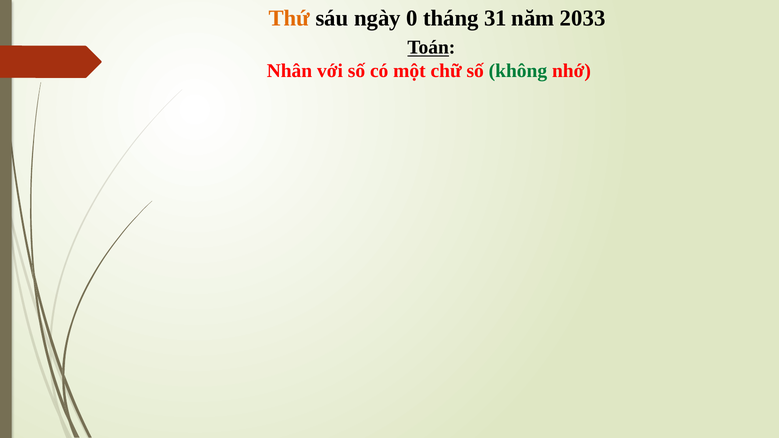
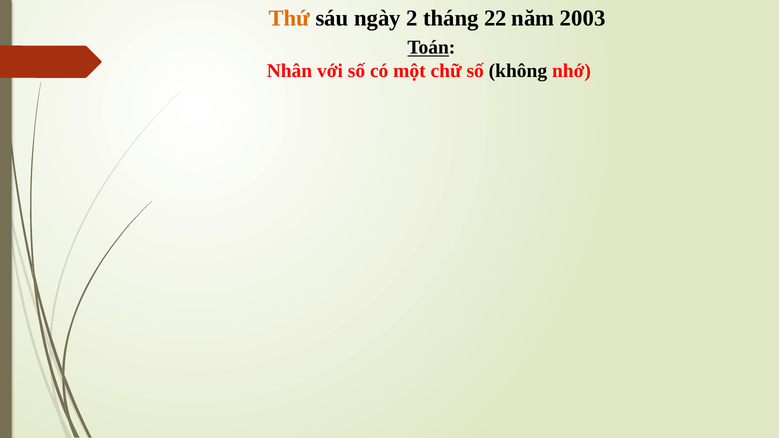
0: 0 -> 2
31: 31 -> 22
2033: 2033 -> 2003
không colour: green -> black
